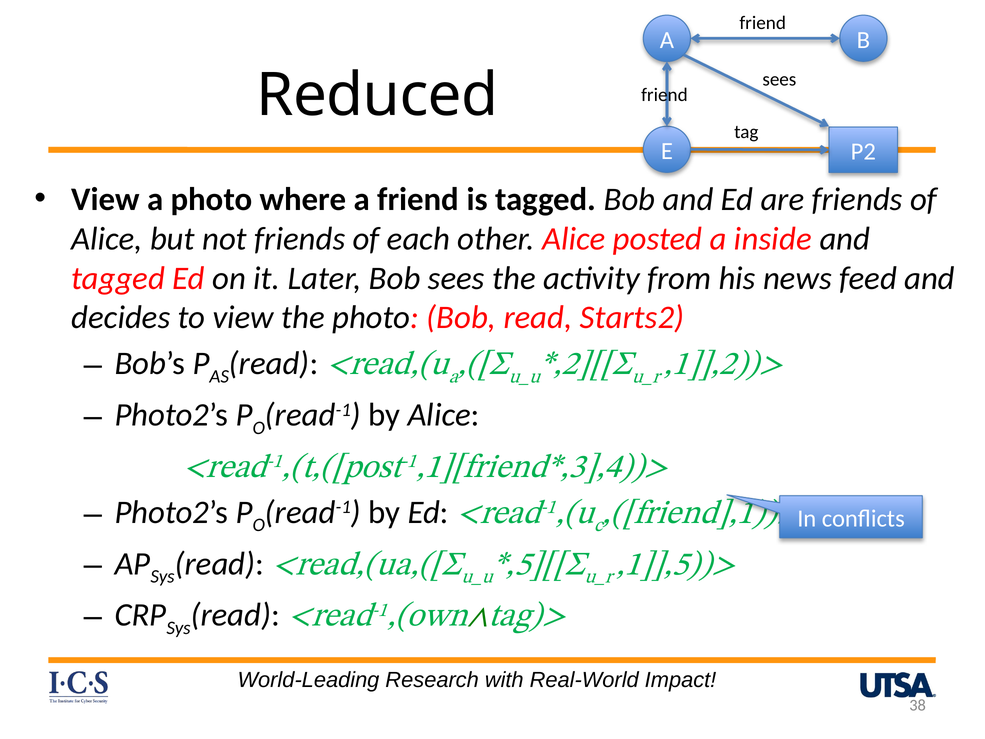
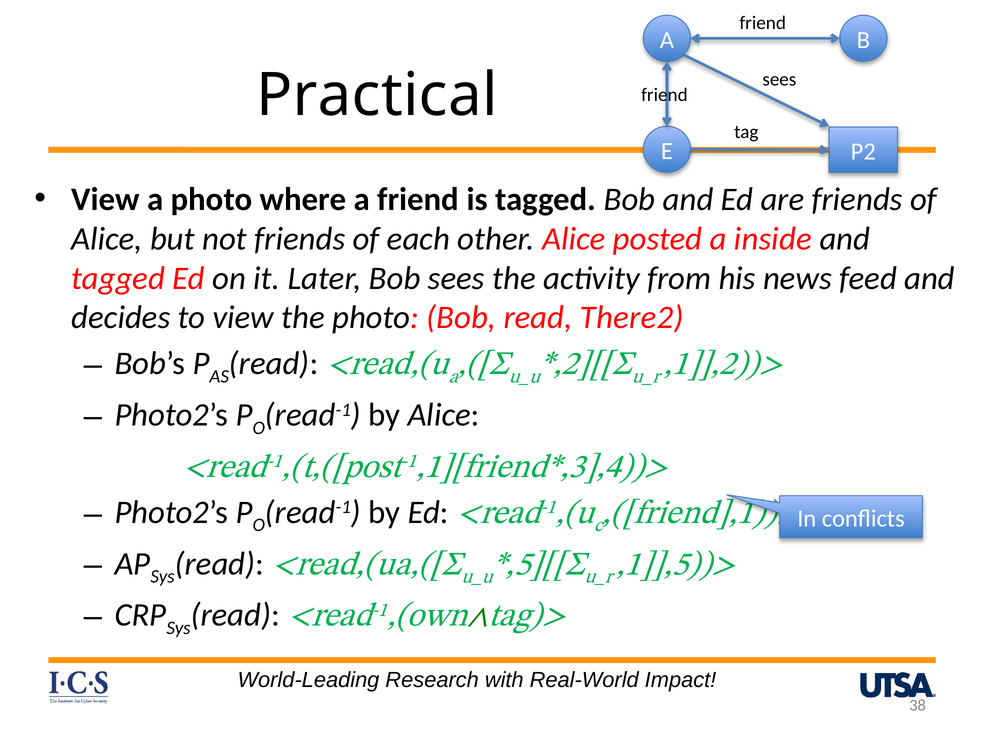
Reduced: Reduced -> Practical
Starts2: Starts2 -> There2
